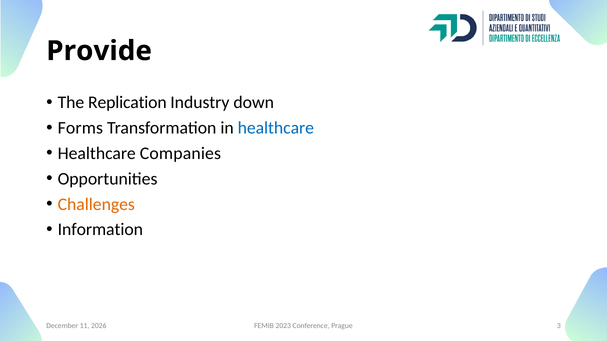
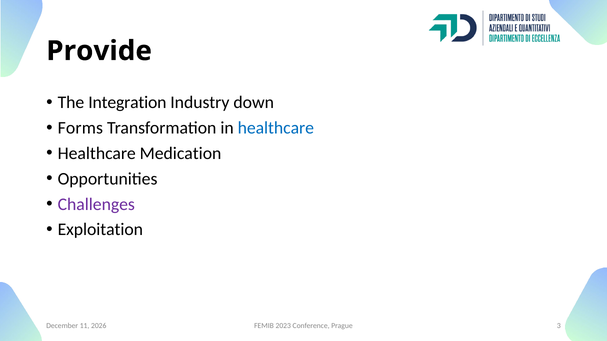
Replication: Replication -> Integration
Companies: Companies -> Medication
Challenges colour: orange -> purple
Information: Information -> Exploitation
